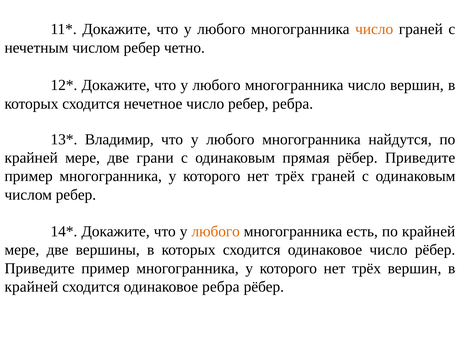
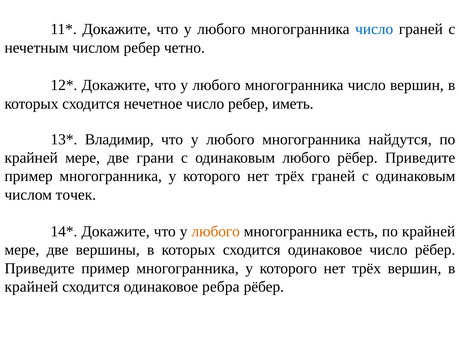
число at (374, 29) colour: orange -> blue
ребер ребра: ребра -> иметь
одинаковым прямая: прямая -> любого
ребер at (76, 195): ребер -> точек
